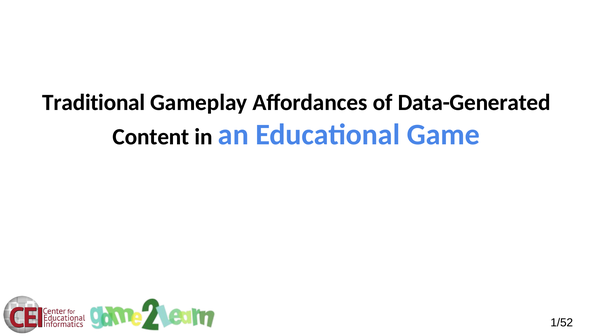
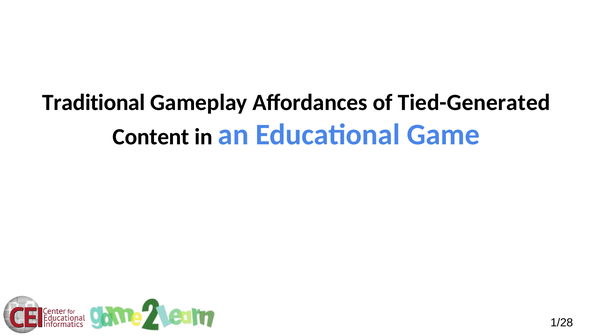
Data-Generated: Data-Generated -> Tied-Generated
1/52: 1/52 -> 1/28
